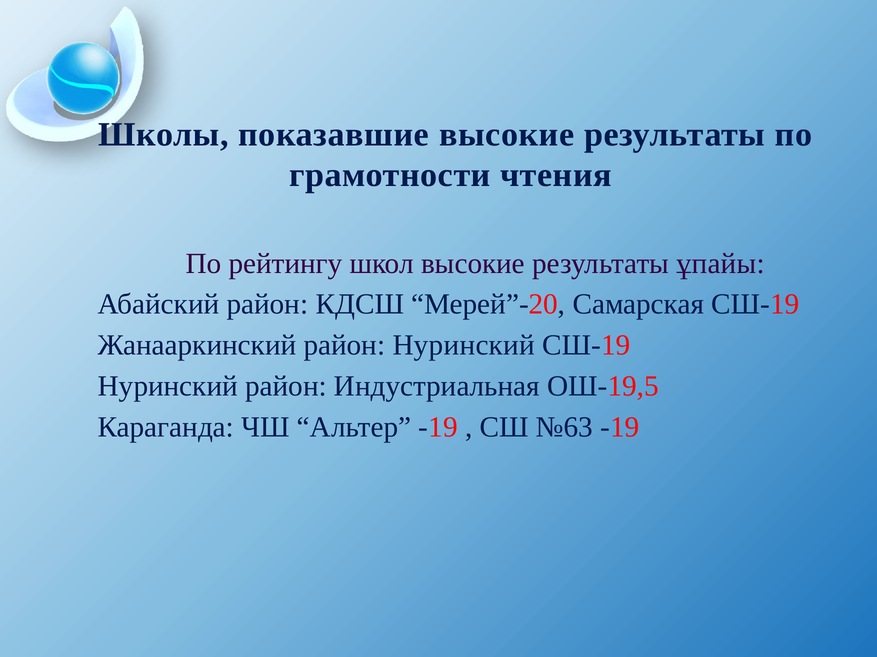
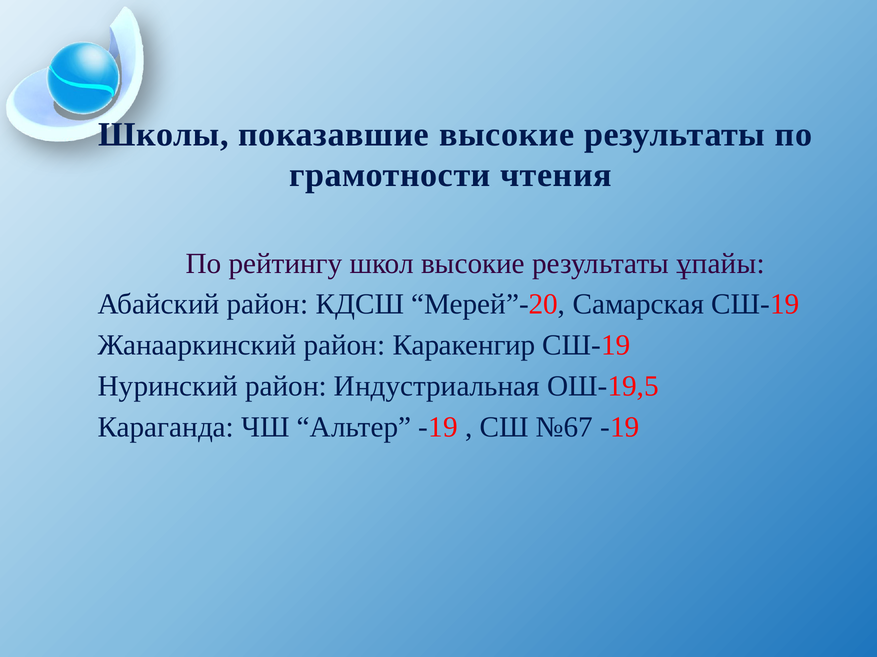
район Нуринский: Нуринский -> Каракенгир
№63: №63 -> №67
